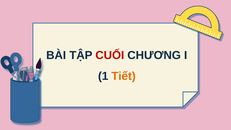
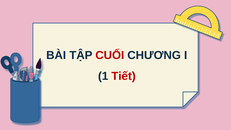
Tiết colour: orange -> red
